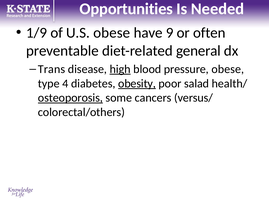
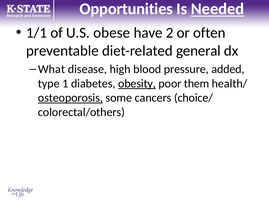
Needed underline: none -> present
1/9: 1/9 -> 1/1
9: 9 -> 2
Trans: Trans -> What
high underline: present -> none
pressure obese: obese -> added
4: 4 -> 1
salad: salad -> them
versus/: versus/ -> choice/
